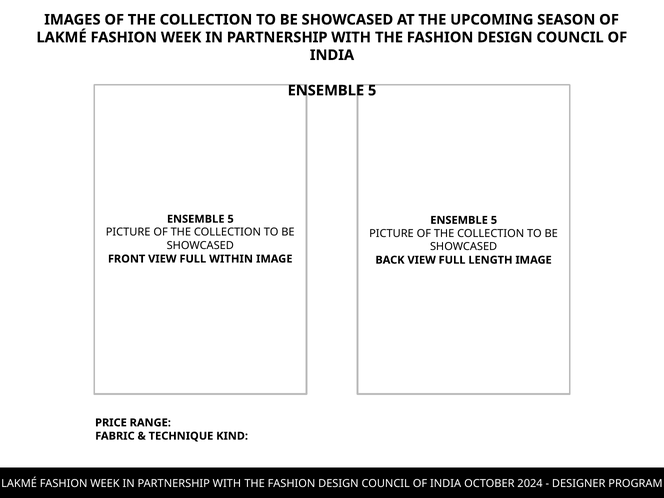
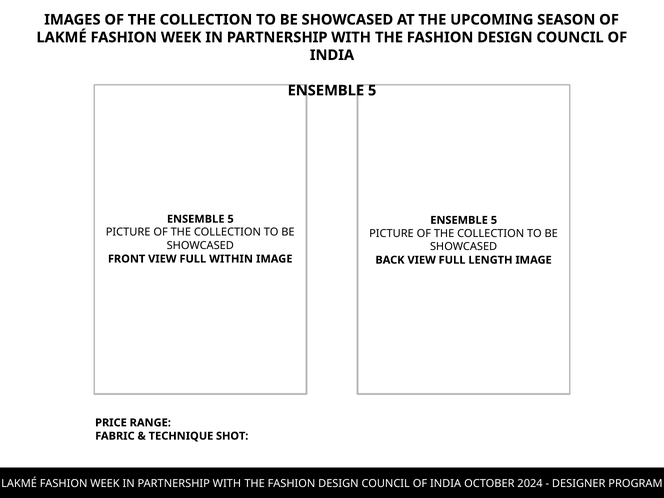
KIND: KIND -> SHOT
